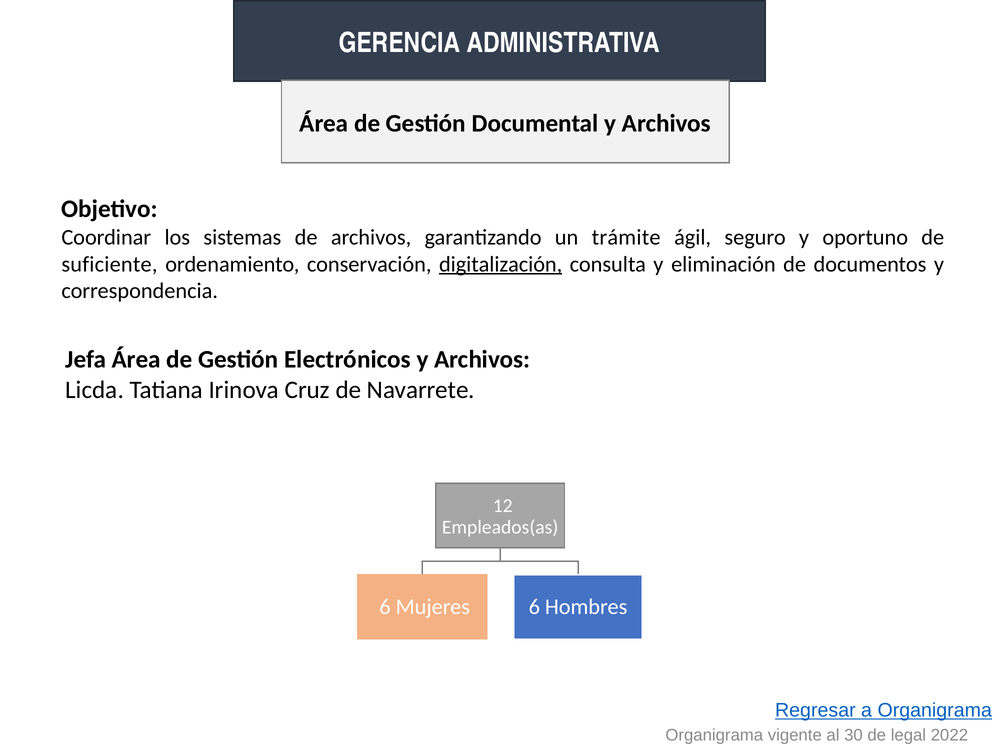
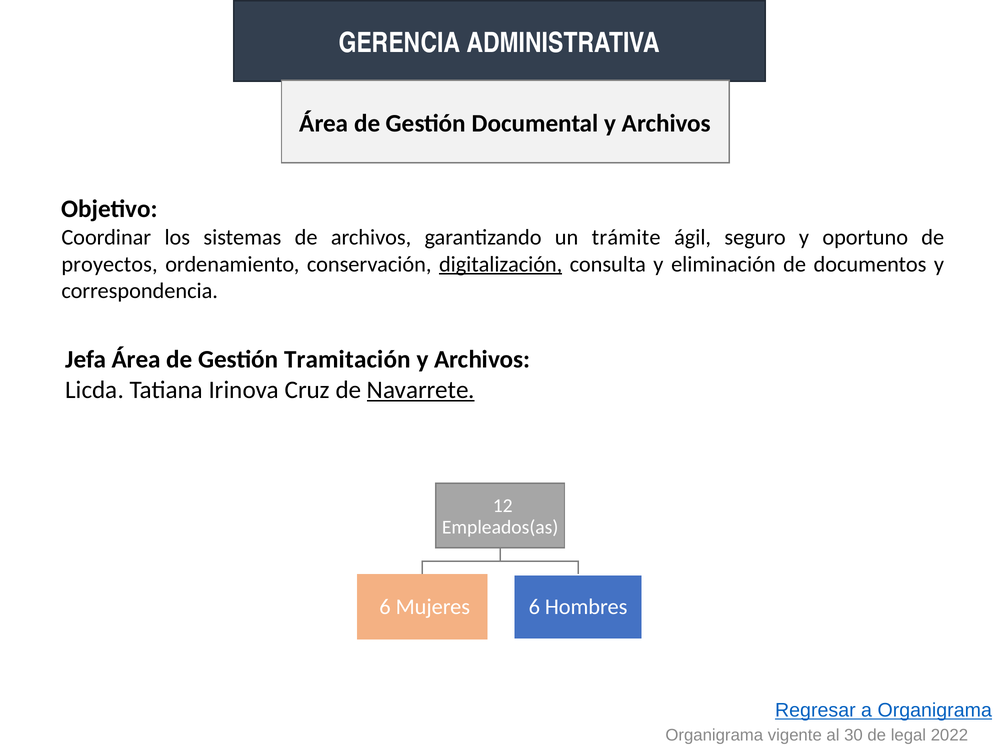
suficiente: suficiente -> proyectos
Electrónicos: Electrónicos -> Tramitación
Navarrete underline: none -> present
